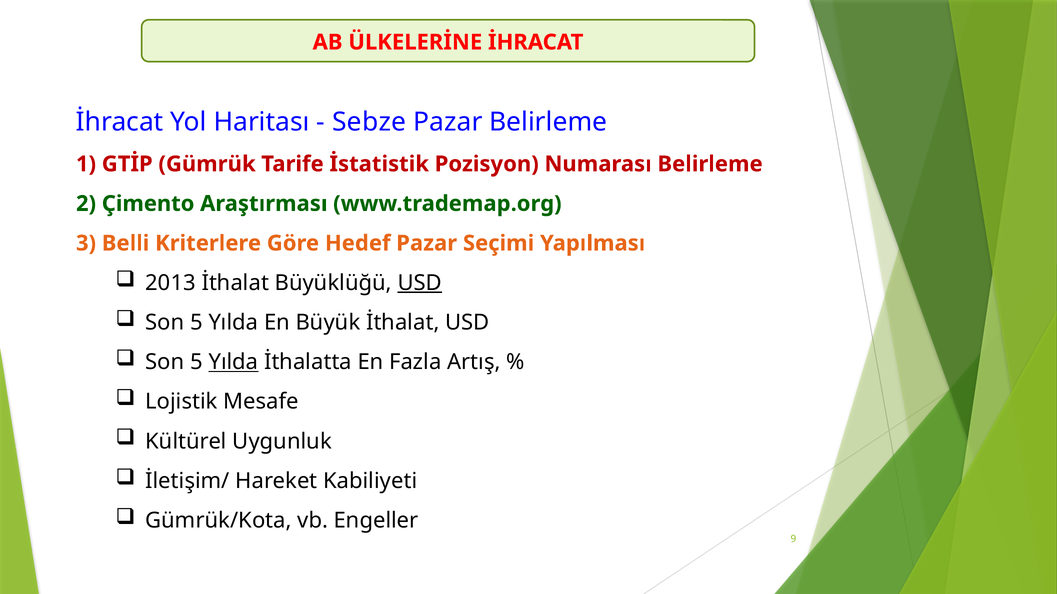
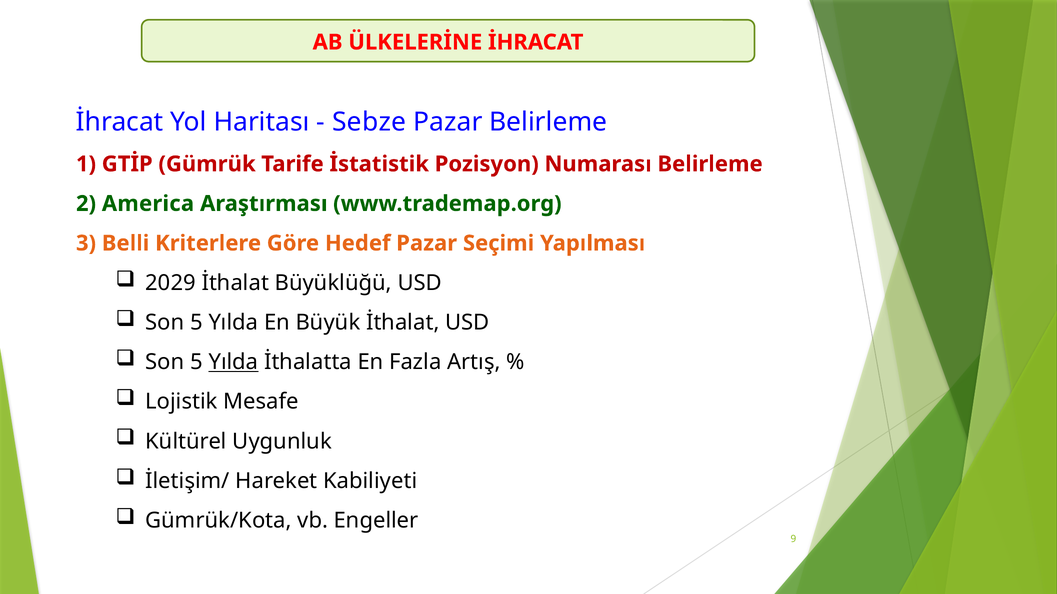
Çimento: Çimento -> America
2013: 2013 -> 2029
USD at (420, 283) underline: present -> none
